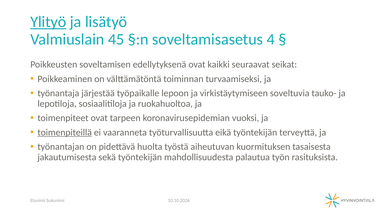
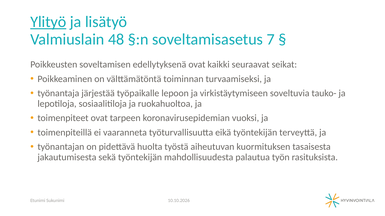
45: 45 -> 48
4: 4 -> 7
toimenpiteillä underline: present -> none
